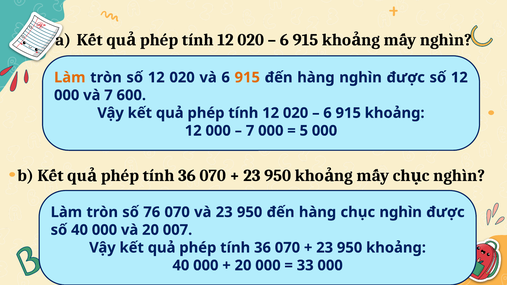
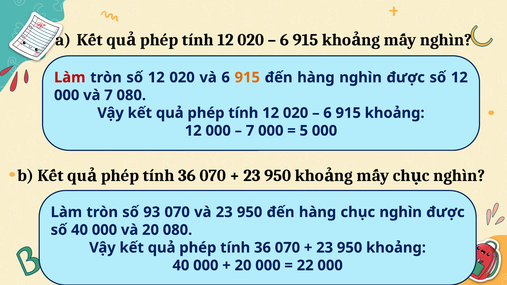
Làm at (70, 78) colour: orange -> red
7 600: 600 -> 080
76: 76 -> 93
20 007: 007 -> 080
33: 33 -> 22
